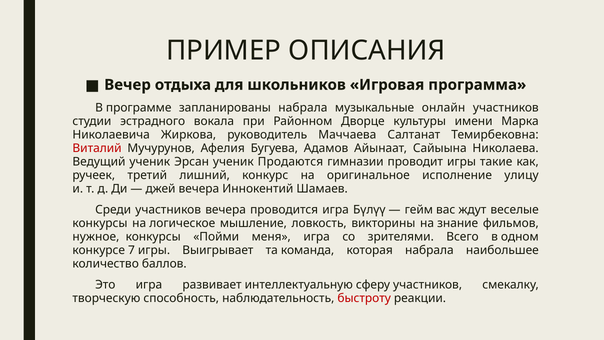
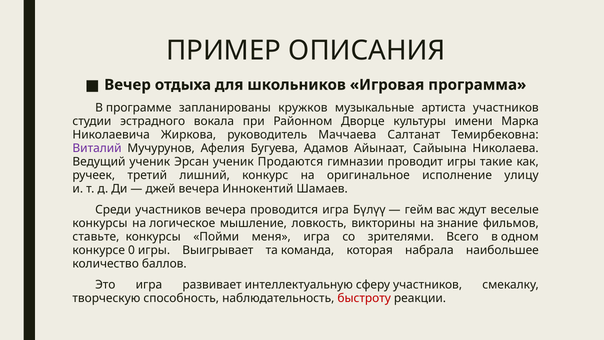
запланированы набрала: набрала -> кружков
онлайн: онлайн -> артиста
Виталий colour: red -> purple
нужное: нужное -> ставьте
7: 7 -> 0
